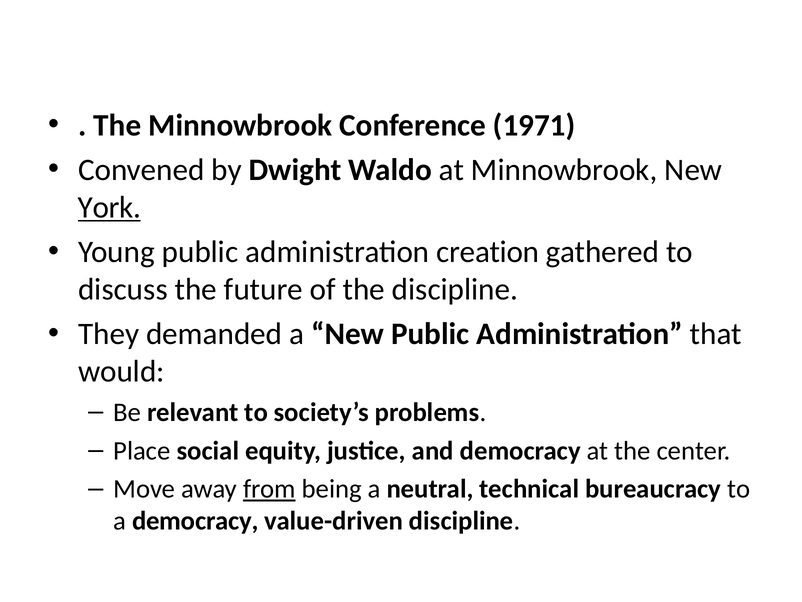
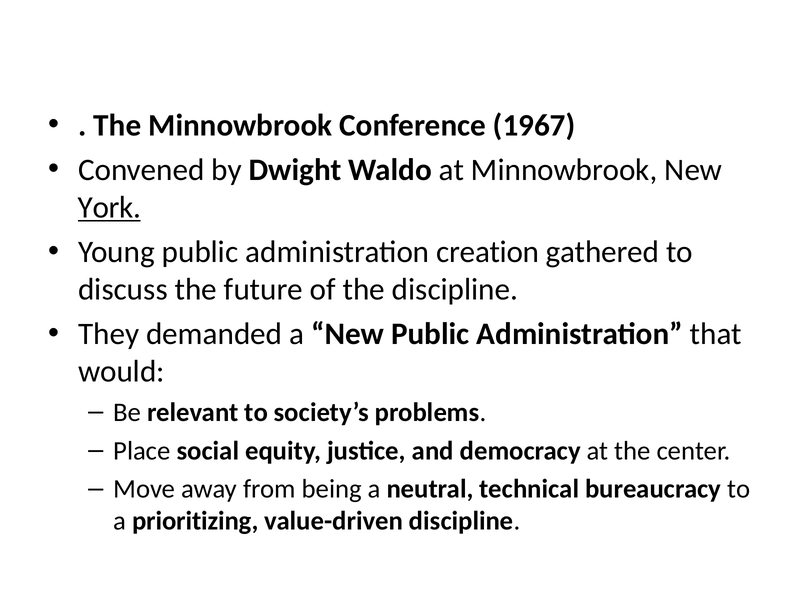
1971: 1971 -> 1967
from underline: present -> none
a democracy: democracy -> prioritizing
